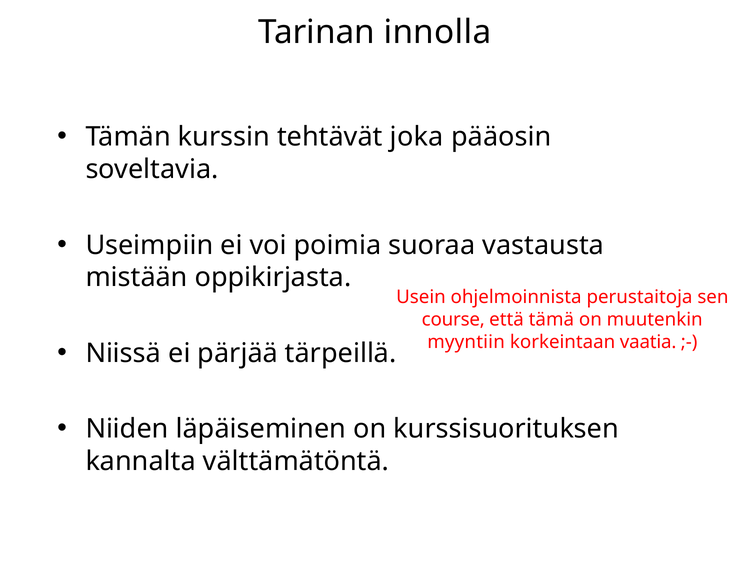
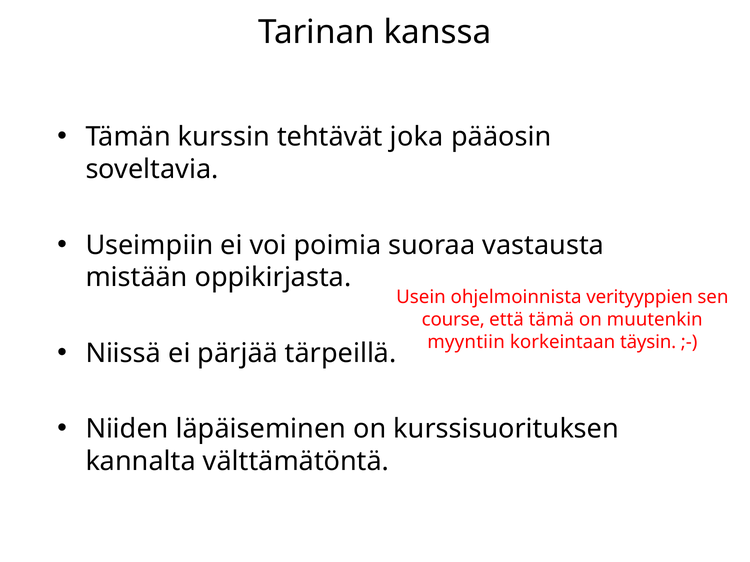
innolla: innolla -> kanssa
perustaitoja: perustaitoja -> verityyppien
vaatia: vaatia -> täysin
